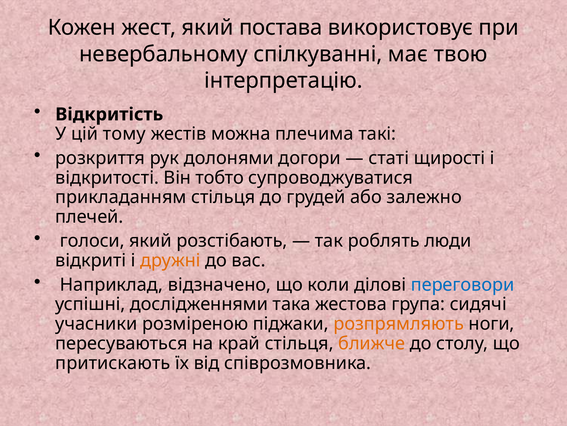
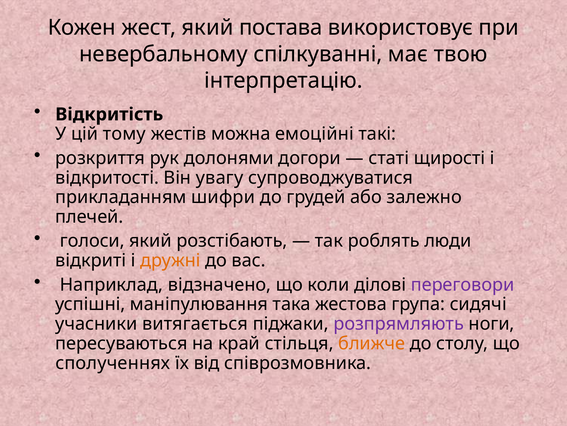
плечима: плечима -> емоційні
тобто: тобто -> увагу
прикладанням стільця: стільця -> шифри
переговори colour: blue -> purple
дослідженнями: дослідженнями -> маніпулювання
розміреною: розміреною -> витягається
розпрямляють colour: orange -> purple
притискають: притискають -> сполученнях
